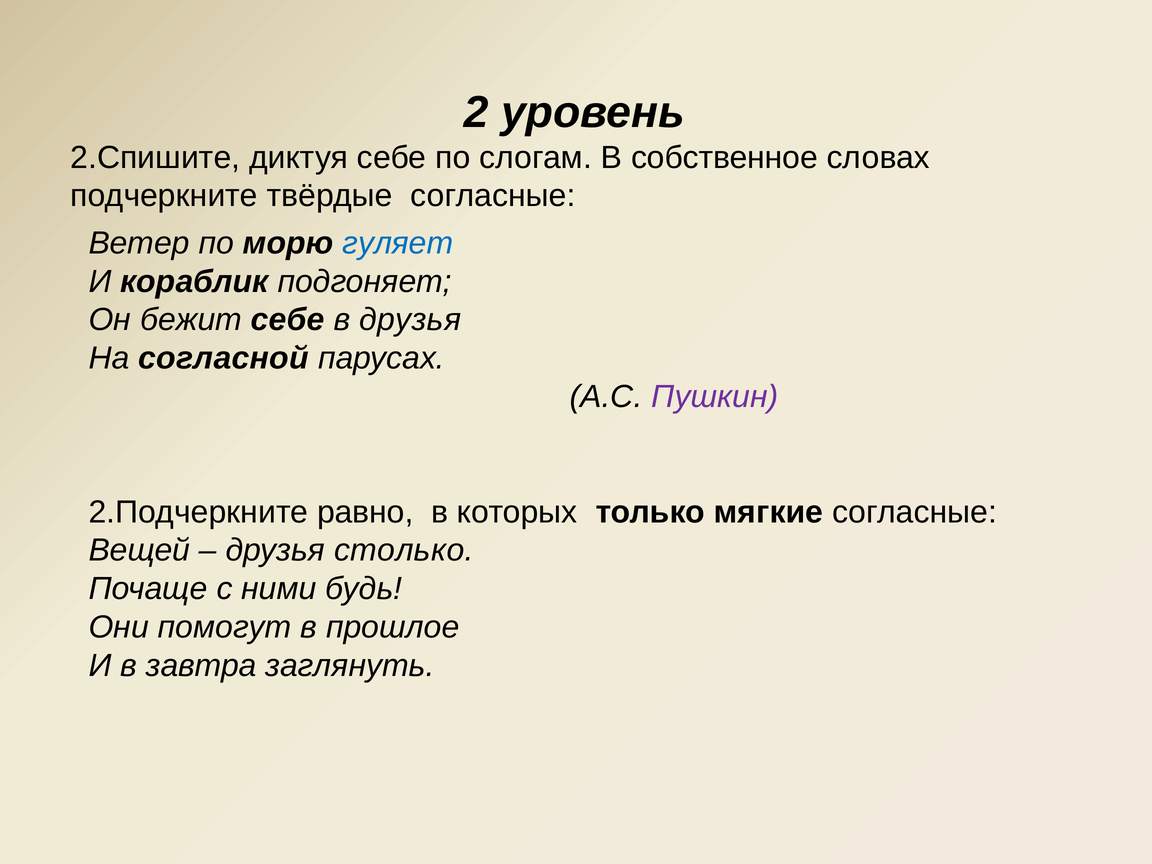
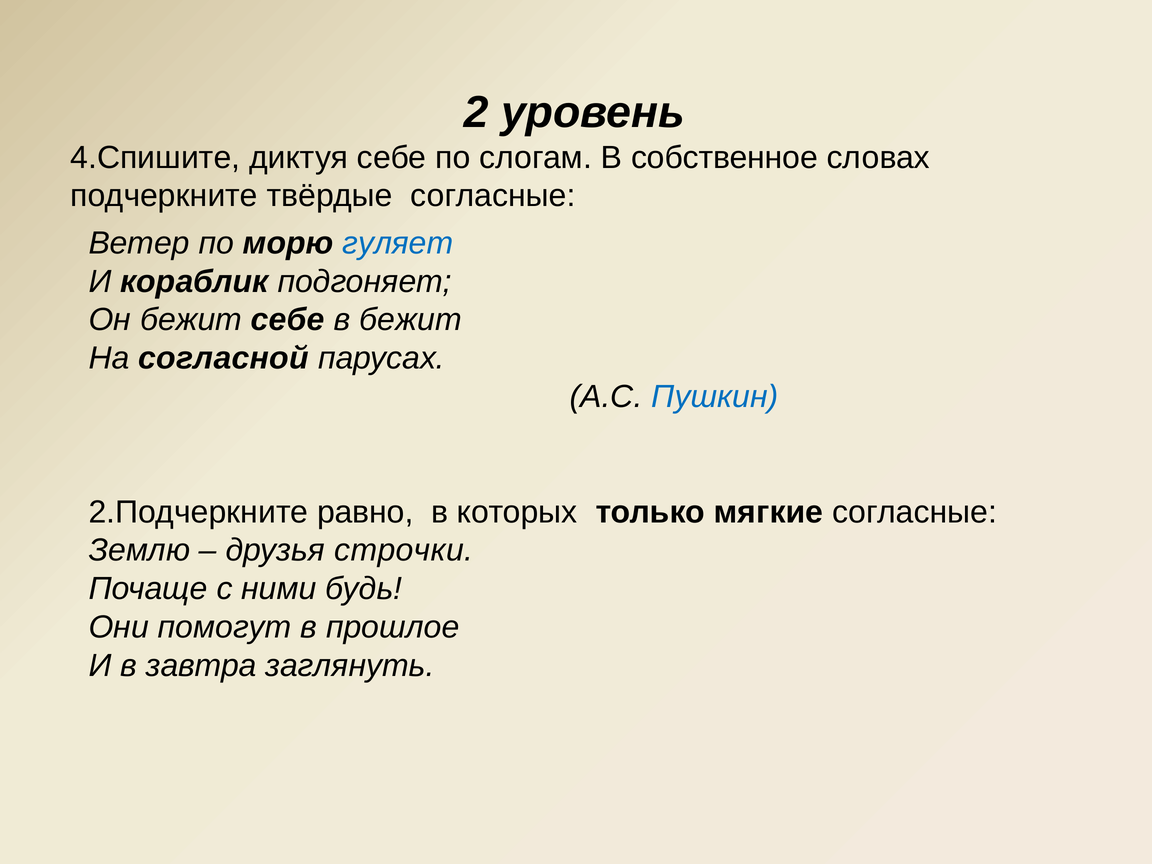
2.Спишите: 2.Спишите -> 4.Спишите
в друзья: друзья -> бежит
Пушкин colour: purple -> blue
Вещей: Вещей -> Землю
столько: столько -> строчки
